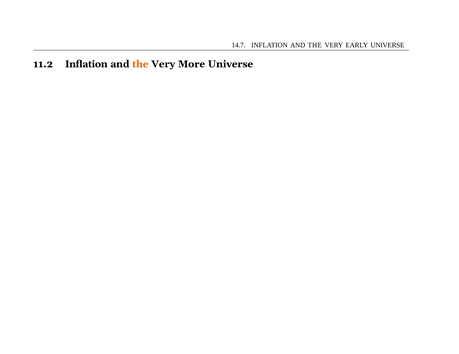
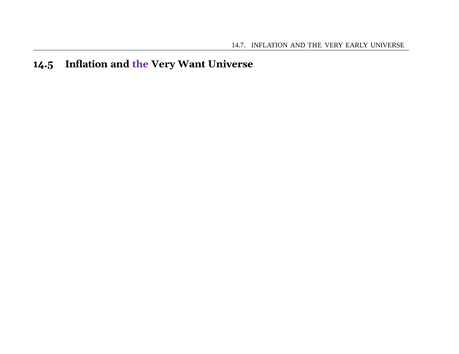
11.2: 11.2 -> 14.5
the at (140, 64) colour: orange -> purple
More: More -> Want
